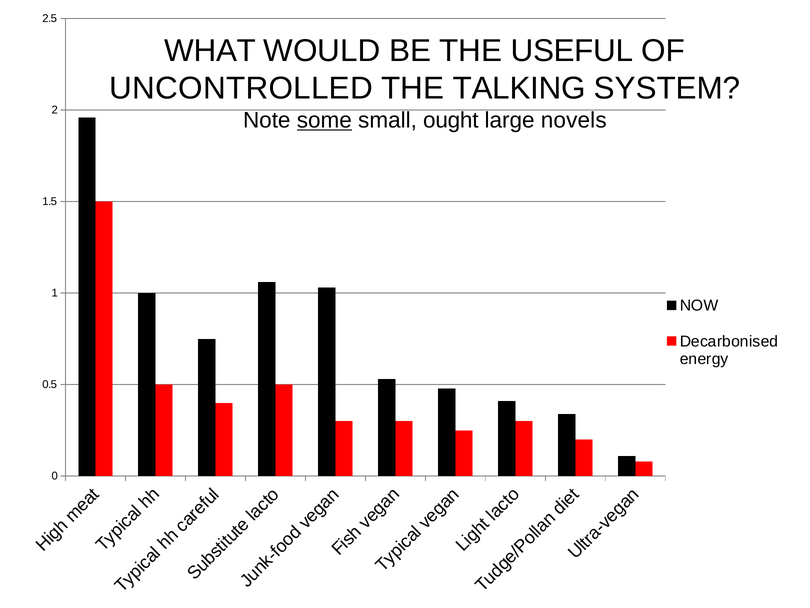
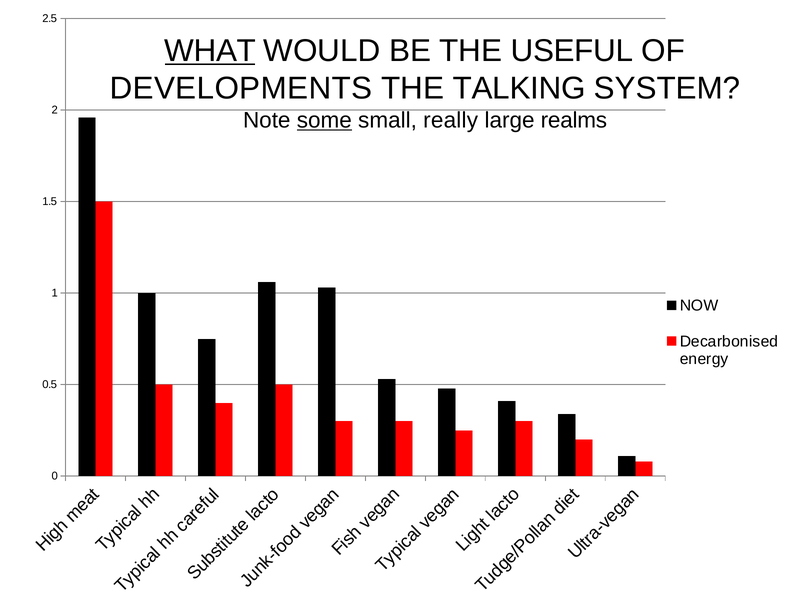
WHAT underline: none -> present
UNCONTROLLED: UNCONTROLLED -> DEVELOPMENTS
ought: ought -> really
novels: novels -> realms
